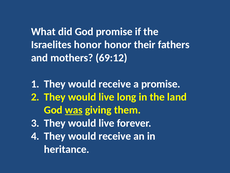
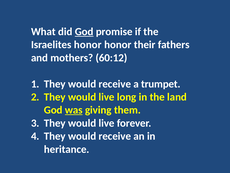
God at (84, 32) underline: none -> present
69:12: 69:12 -> 60:12
a promise: promise -> trumpet
